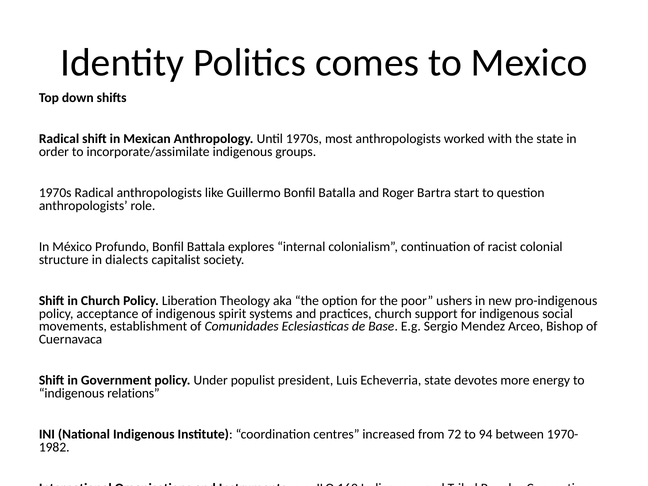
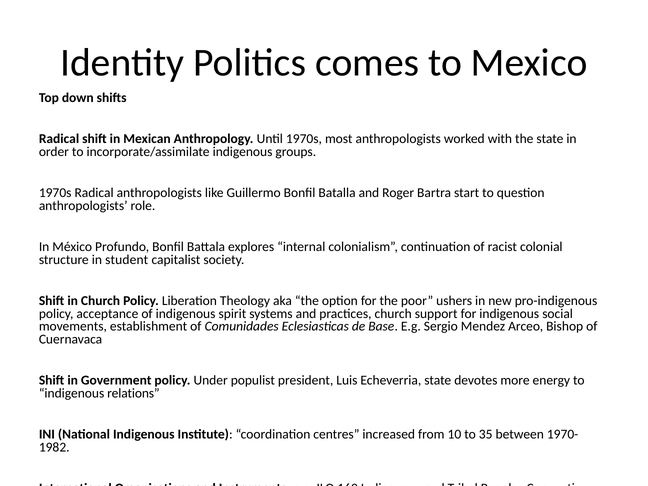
dialects: dialects -> student
72: 72 -> 10
94: 94 -> 35
